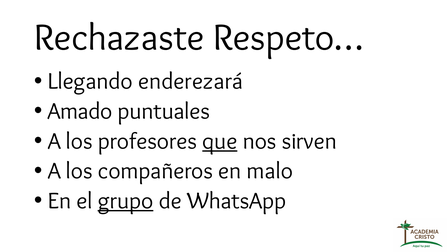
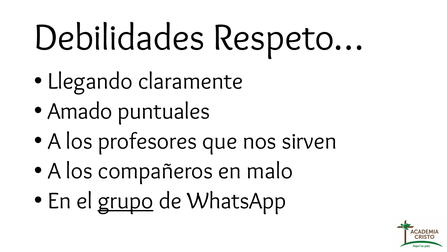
Rechazaste: Rechazaste -> Debilidades
enderezará: enderezará -> claramente
que underline: present -> none
